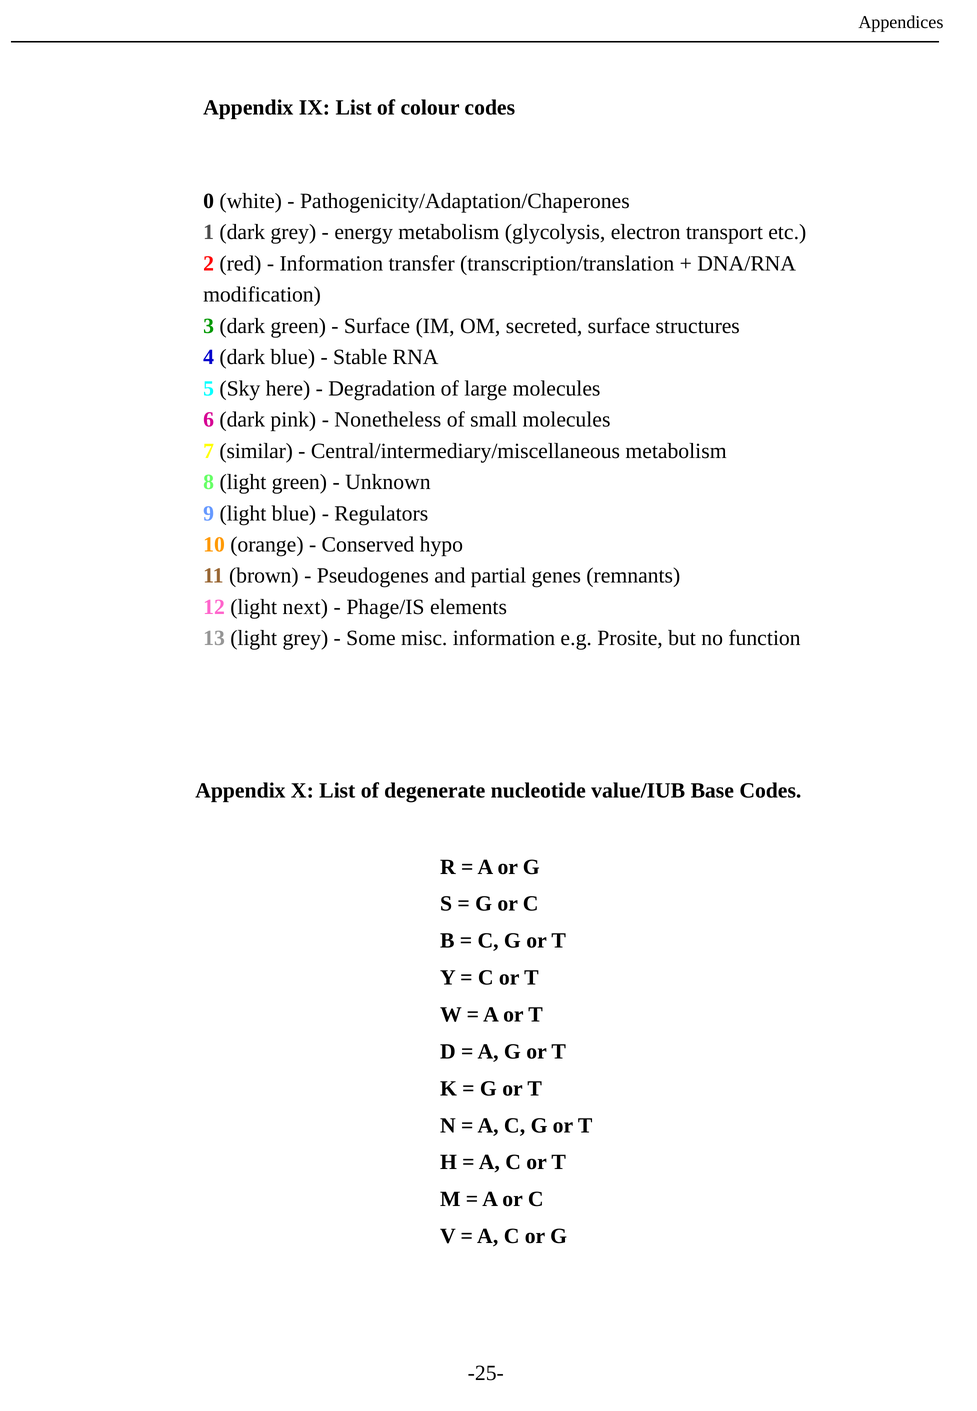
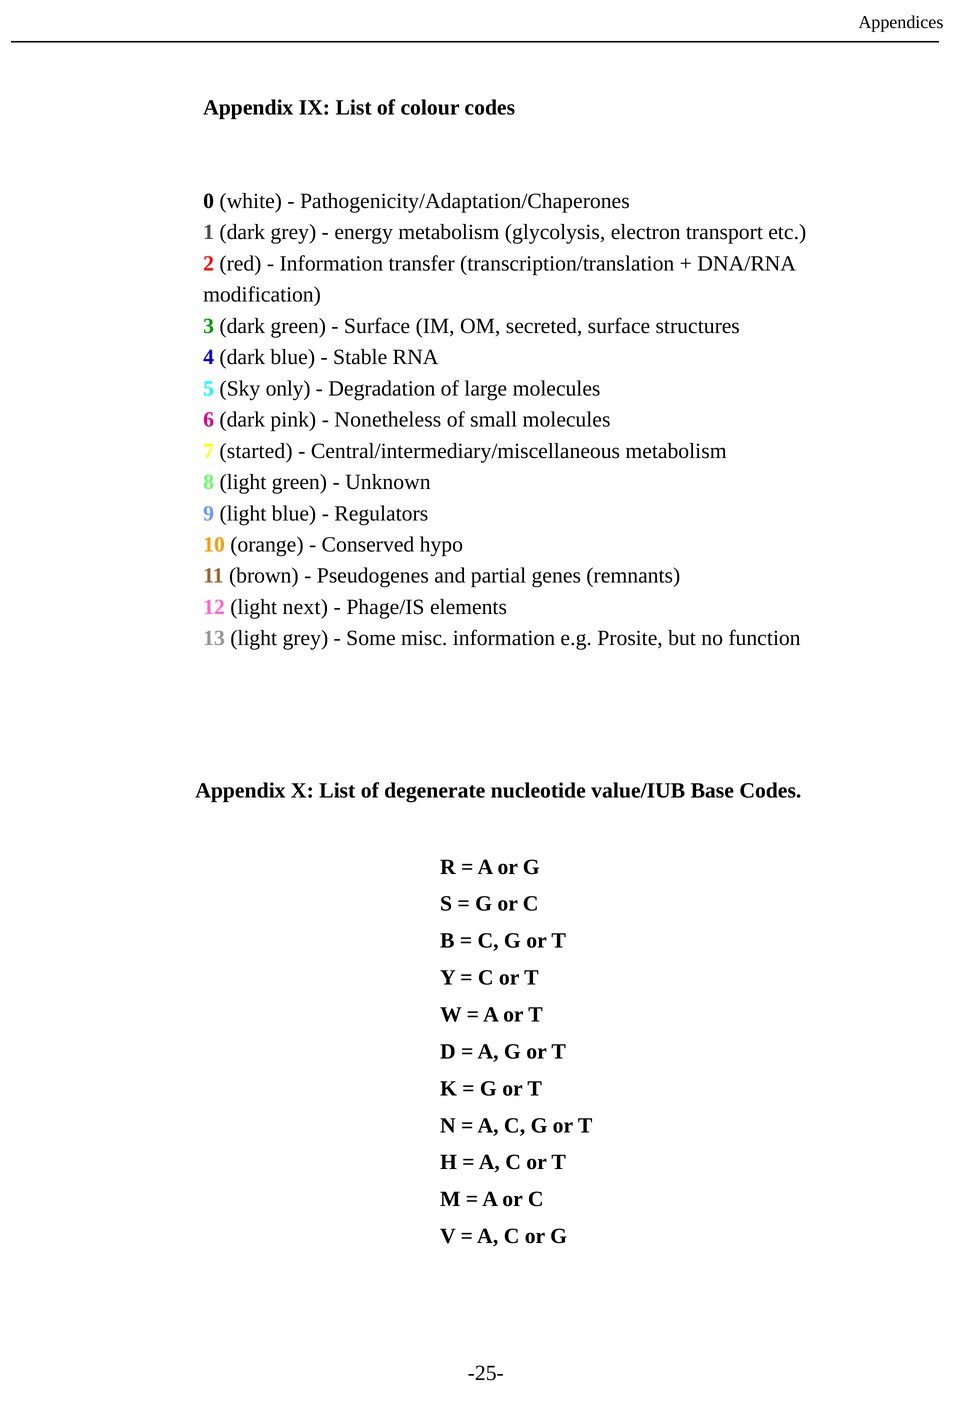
here: here -> only
similar: similar -> started
